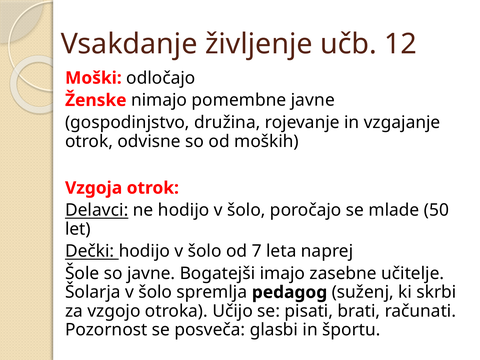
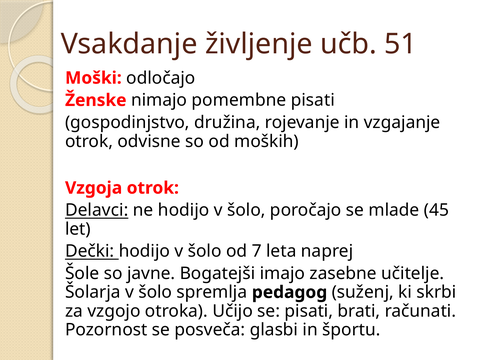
12: 12 -> 51
pomembne javne: javne -> pisati
50: 50 -> 45
